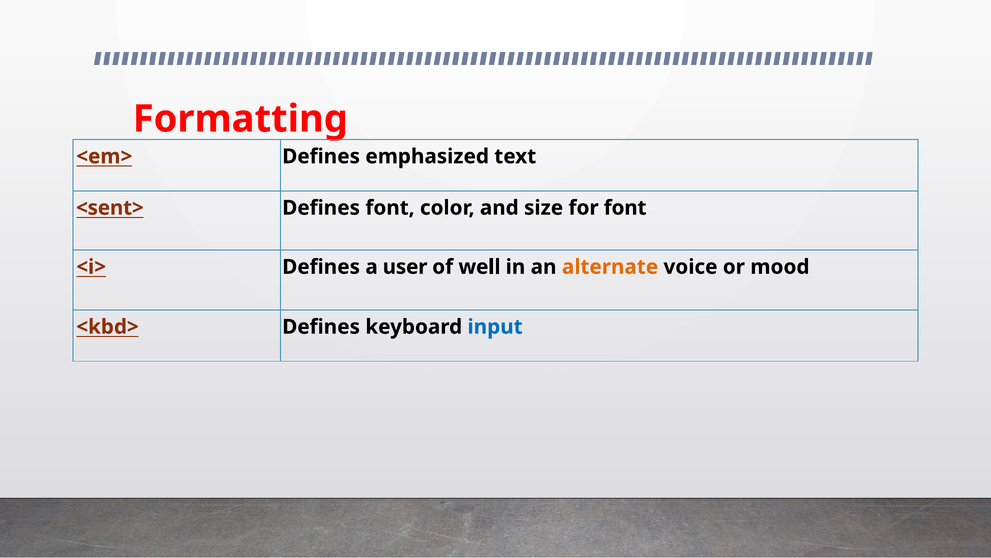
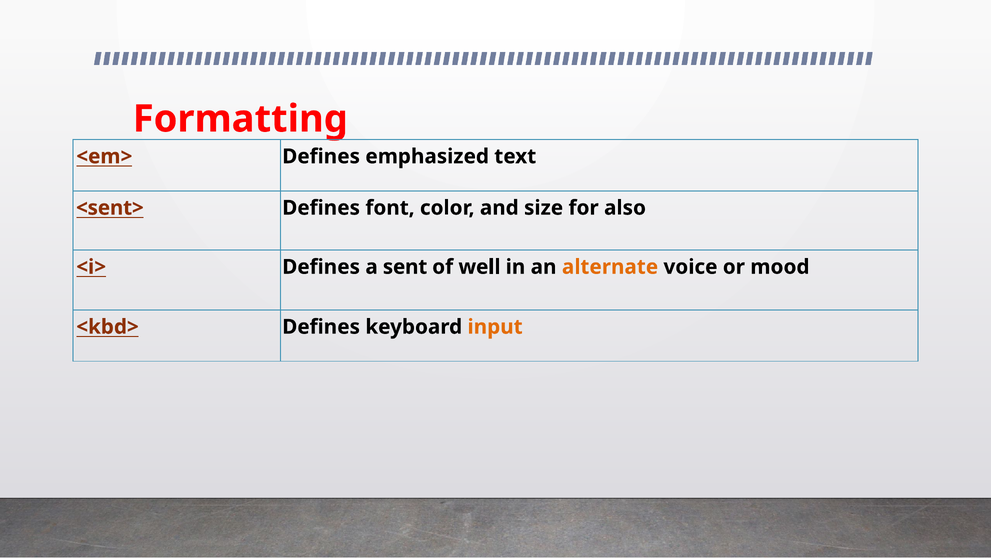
for font: font -> also
user: user -> sent
input colour: blue -> orange
